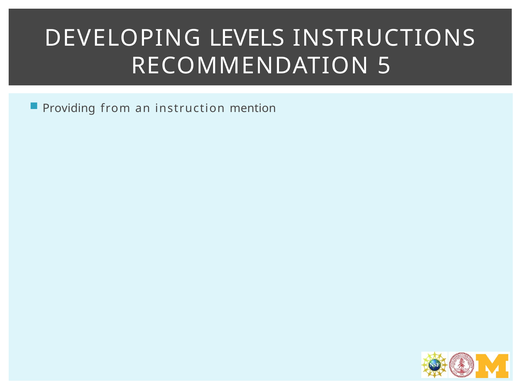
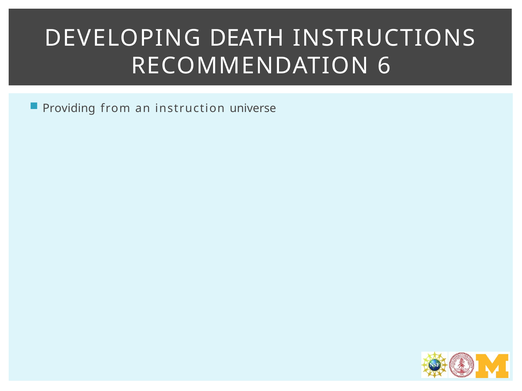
LEVELS: LEVELS -> DEATH
5: 5 -> 6
mention: mention -> universe
